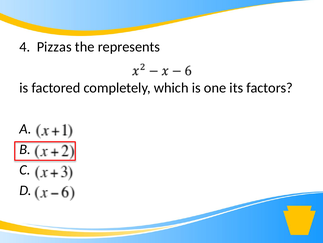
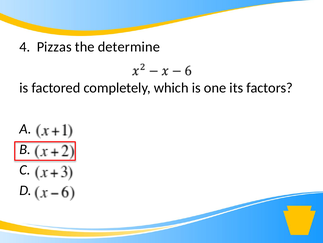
represents: represents -> determine
